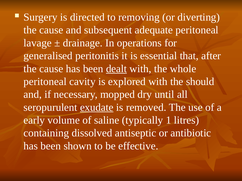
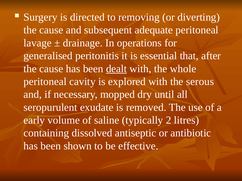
should: should -> serous
exudate underline: present -> none
1: 1 -> 2
